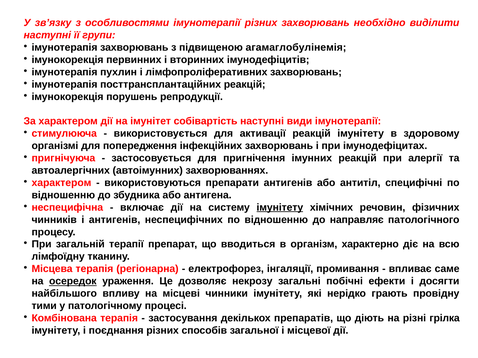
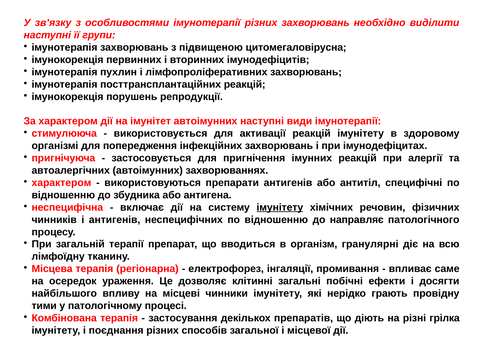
агамаглобулінемія: агамаглобулінемія -> цитомегаловірусна
імунітет собівартість: собівартість -> автоімунних
характерно: характерно -> гранулярні
осередок underline: present -> none
некрозу: некрозу -> клітинні
